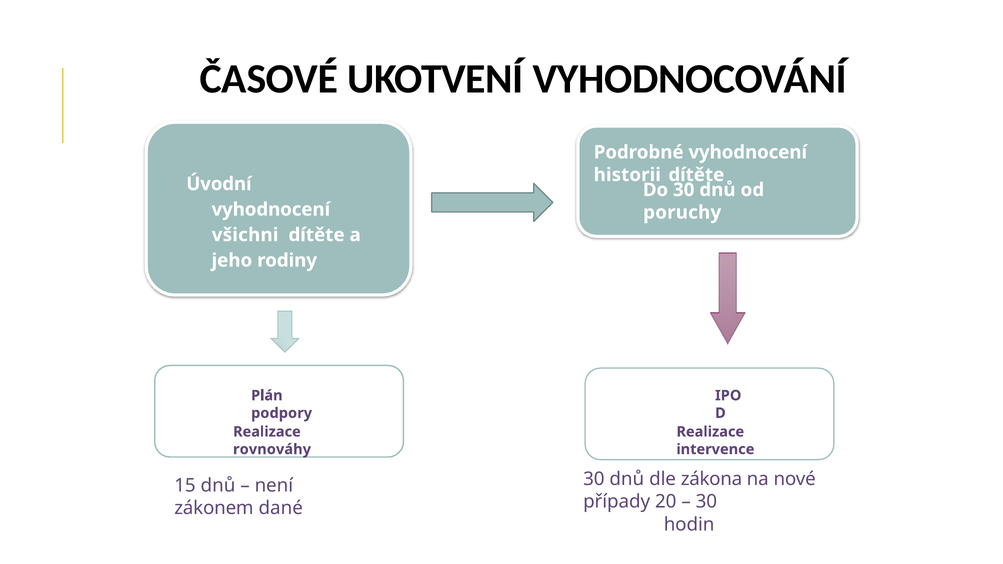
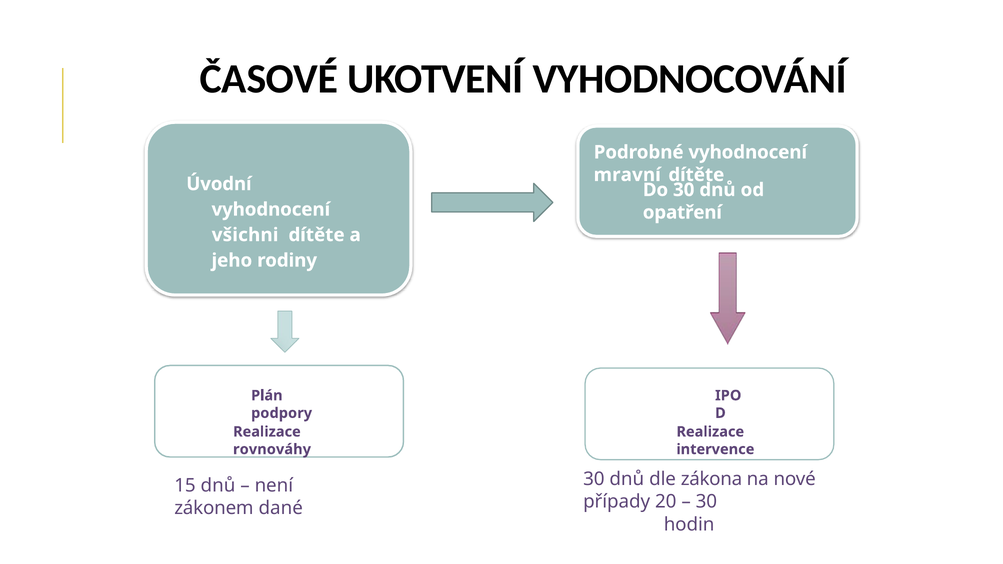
historii: historii -> mravní
poruchy: poruchy -> opatření
